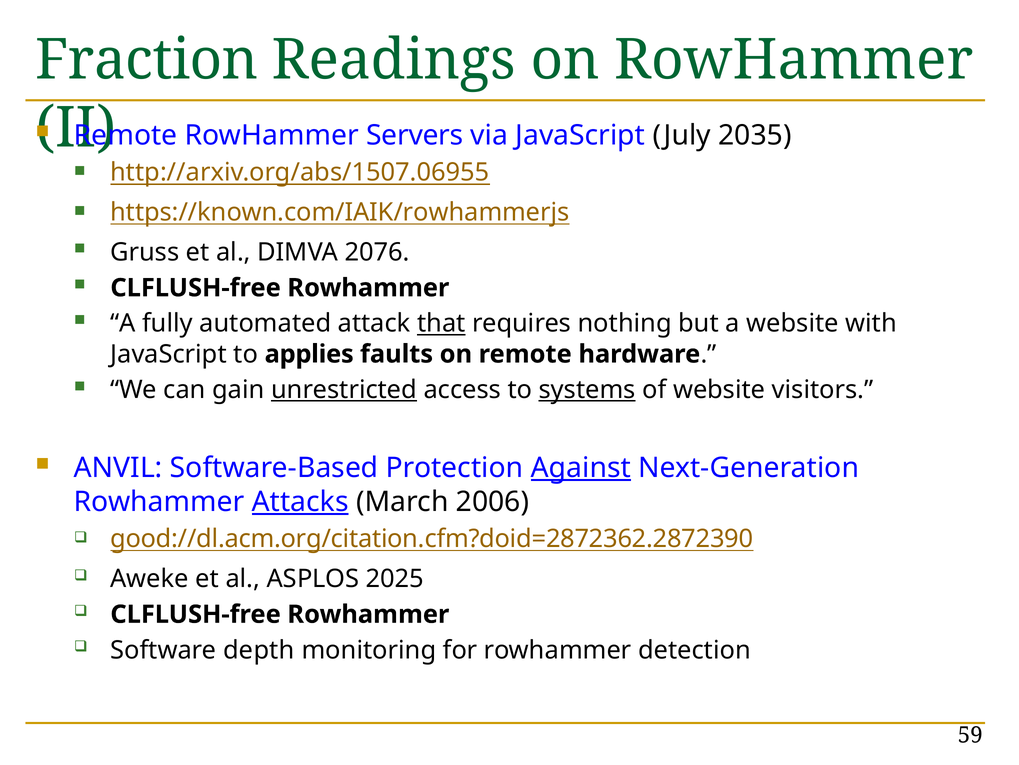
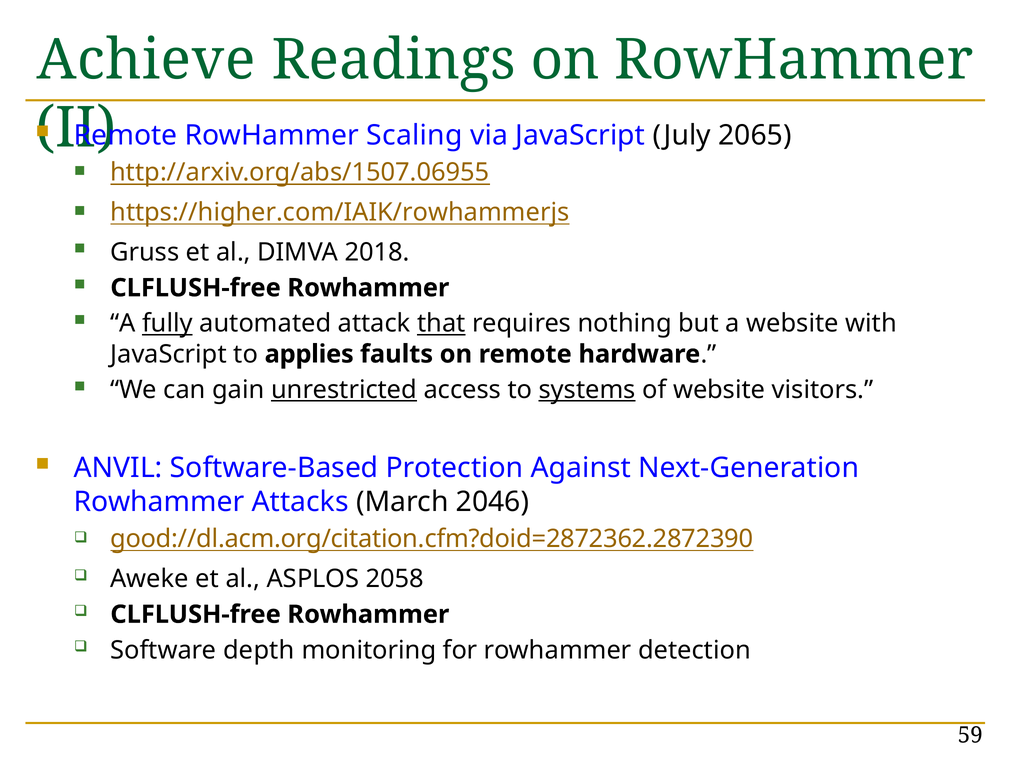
Fraction: Fraction -> Achieve
Servers: Servers -> Scaling
2035: 2035 -> 2065
https://known.com/IAIK/rowhammerjs: https://known.com/IAIK/rowhammerjs -> https://higher.com/IAIK/rowhammerjs
2076: 2076 -> 2018
fully underline: none -> present
Against underline: present -> none
Attacks underline: present -> none
2006: 2006 -> 2046
2025: 2025 -> 2058
